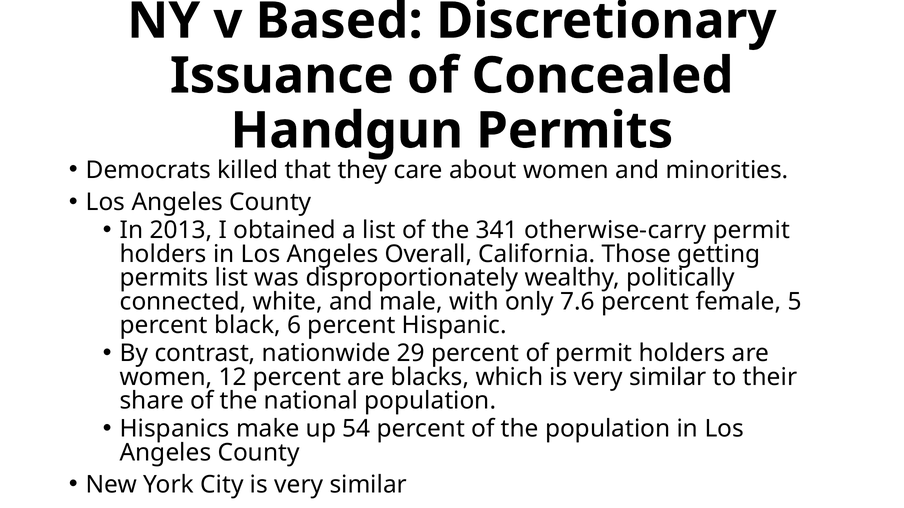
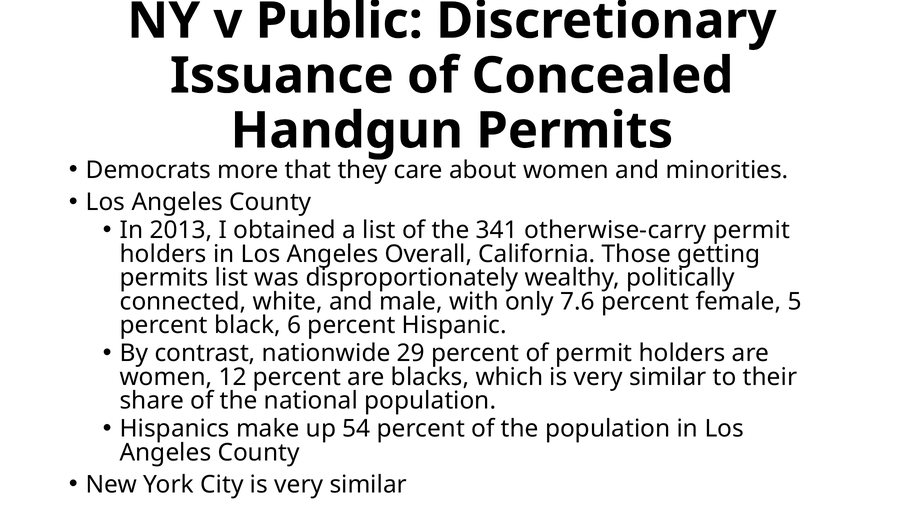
Based: Based -> Public
killed: killed -> more
